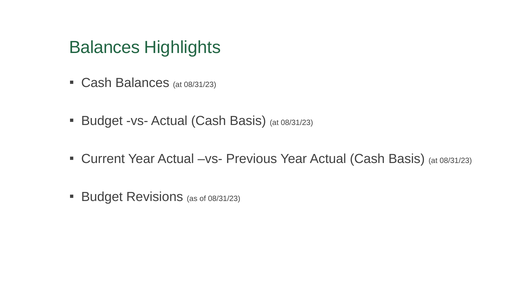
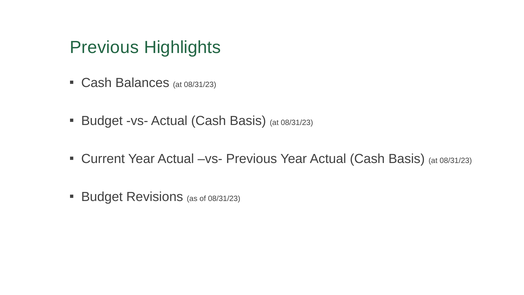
Balances at (104, 47): Balances -> Previous
